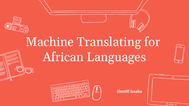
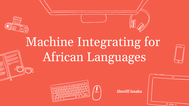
Translating: Translating -> Integrating
